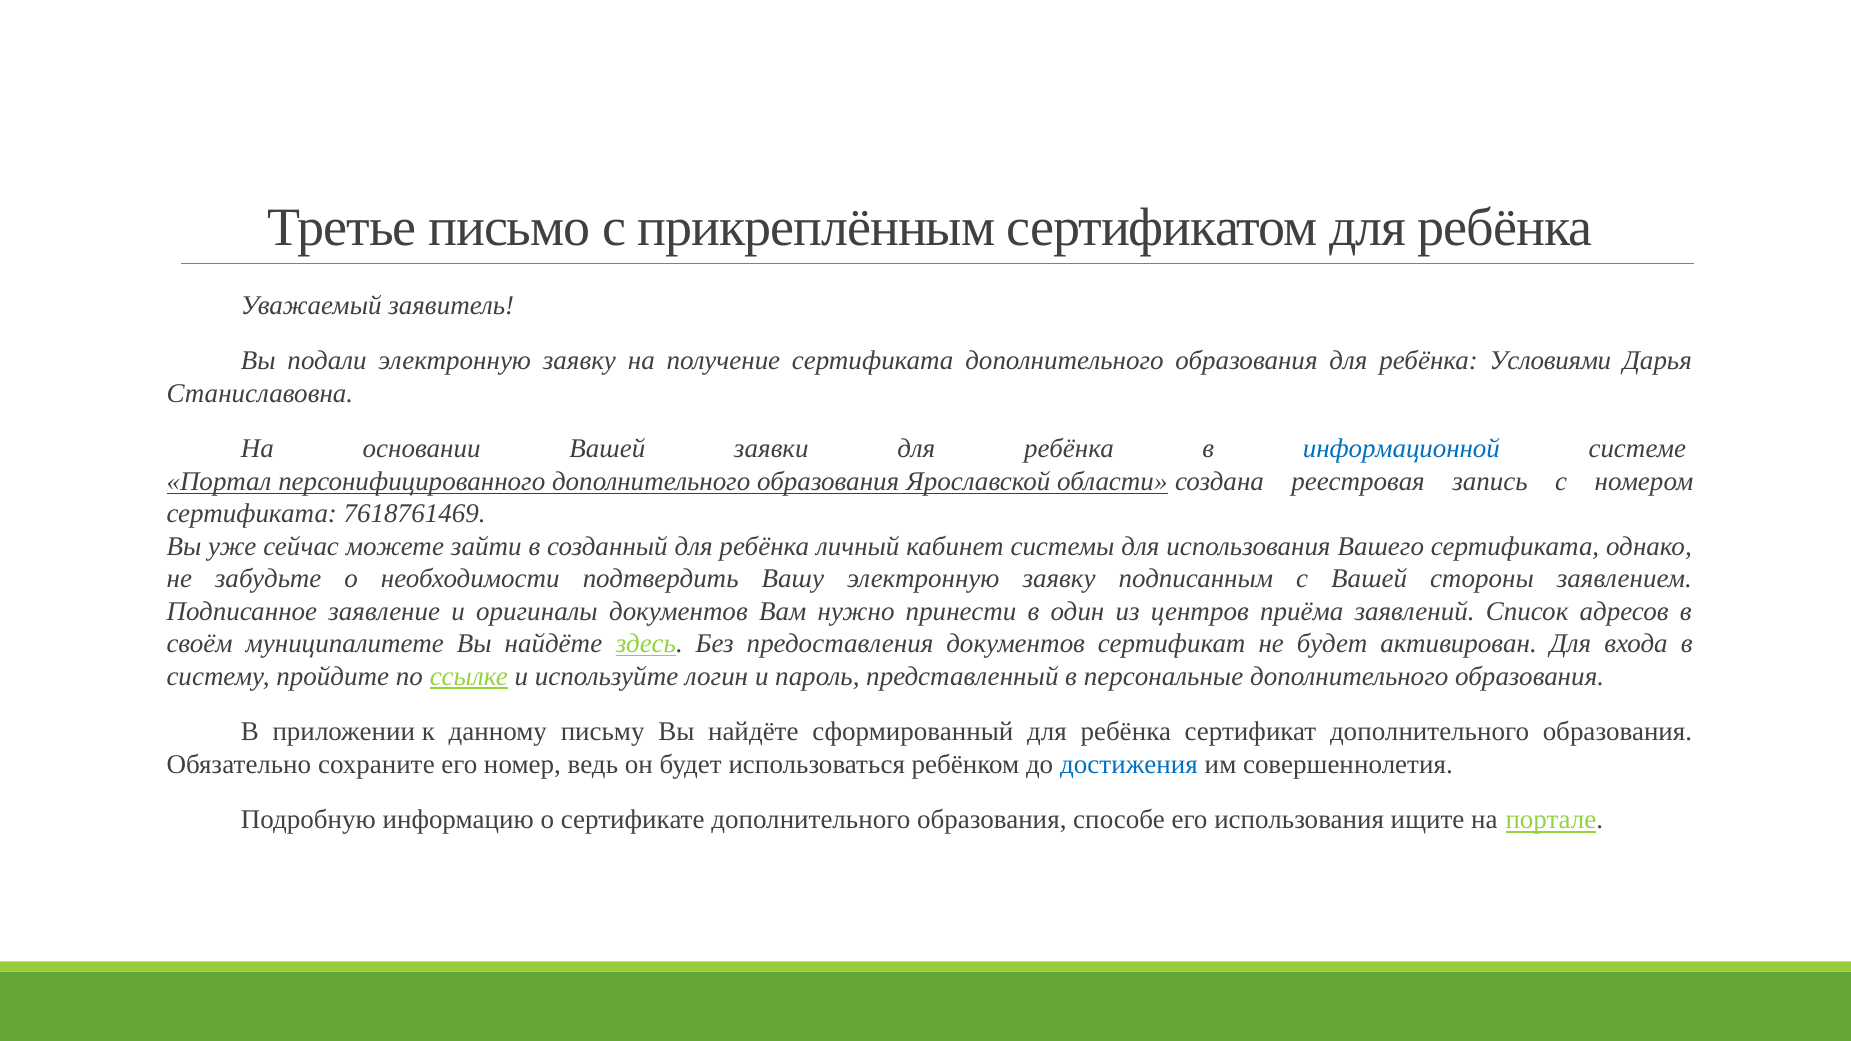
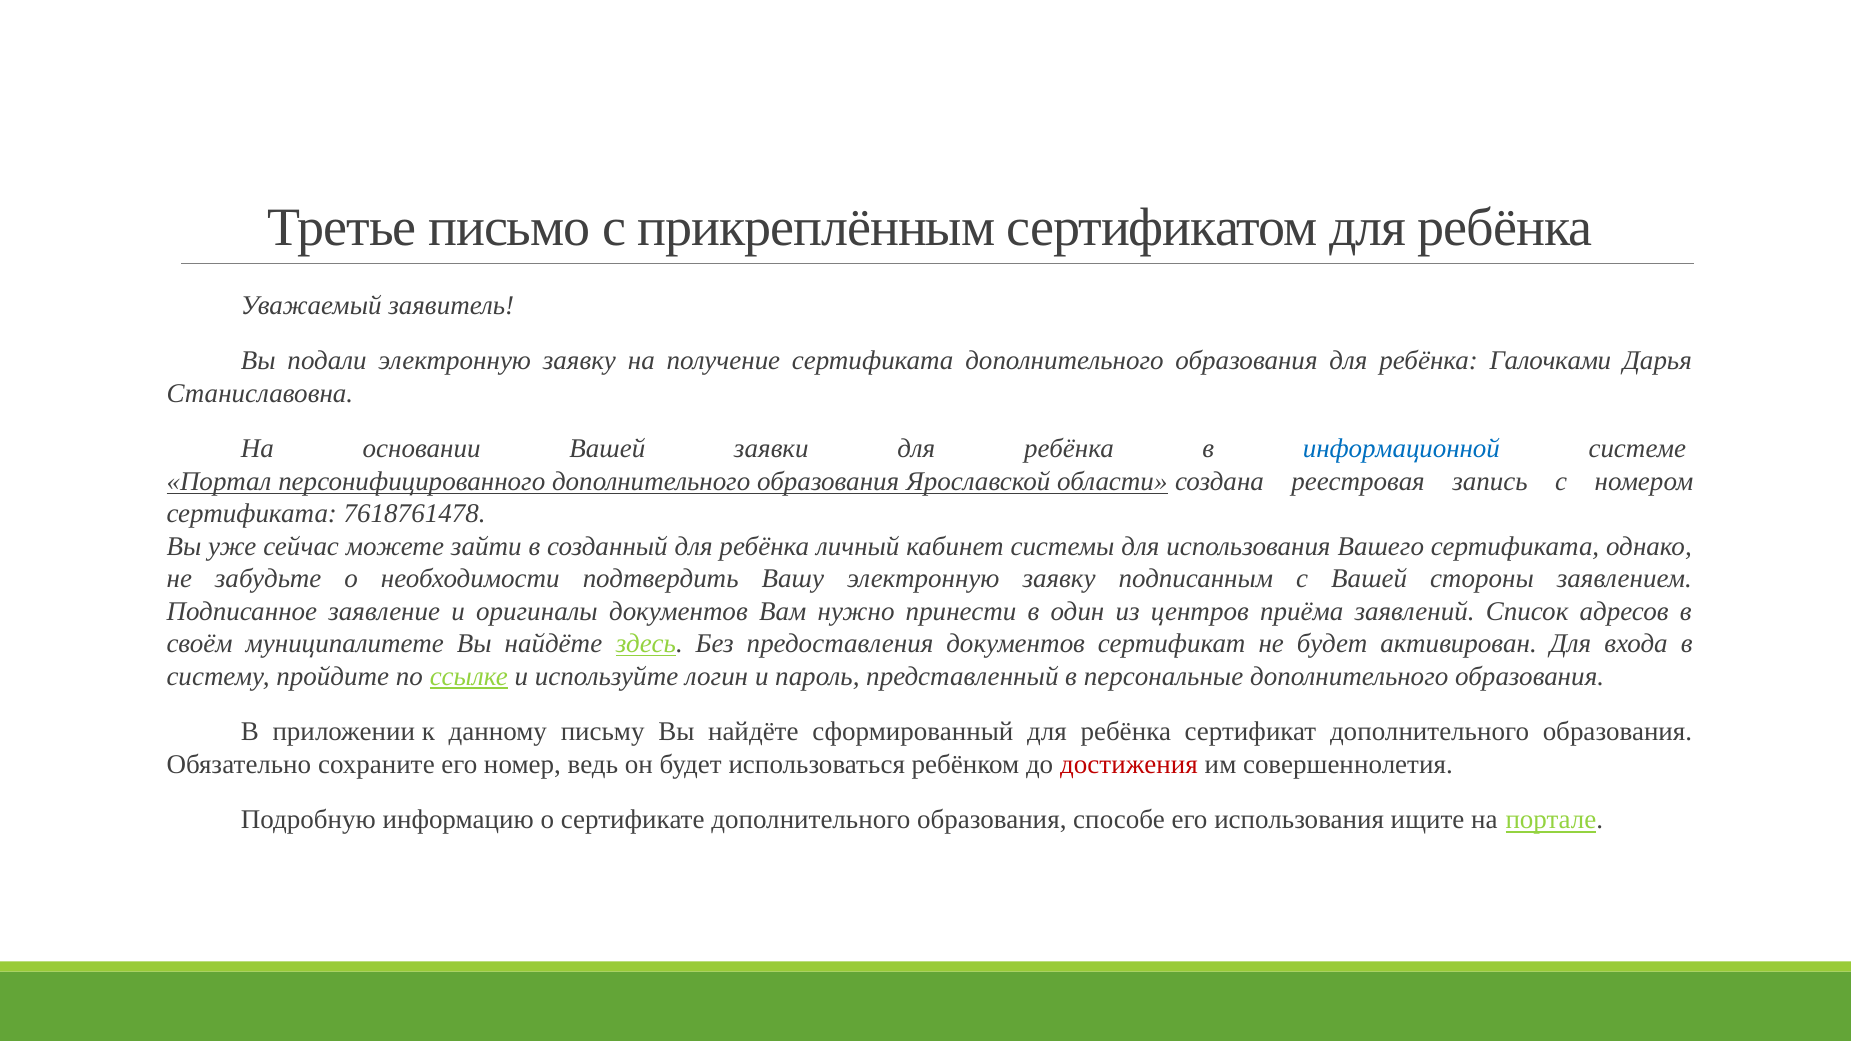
Условиями: Условиями -> Галочками
7618761469: 7618761469 -> 7618761478
достижения colour: blue -> red
